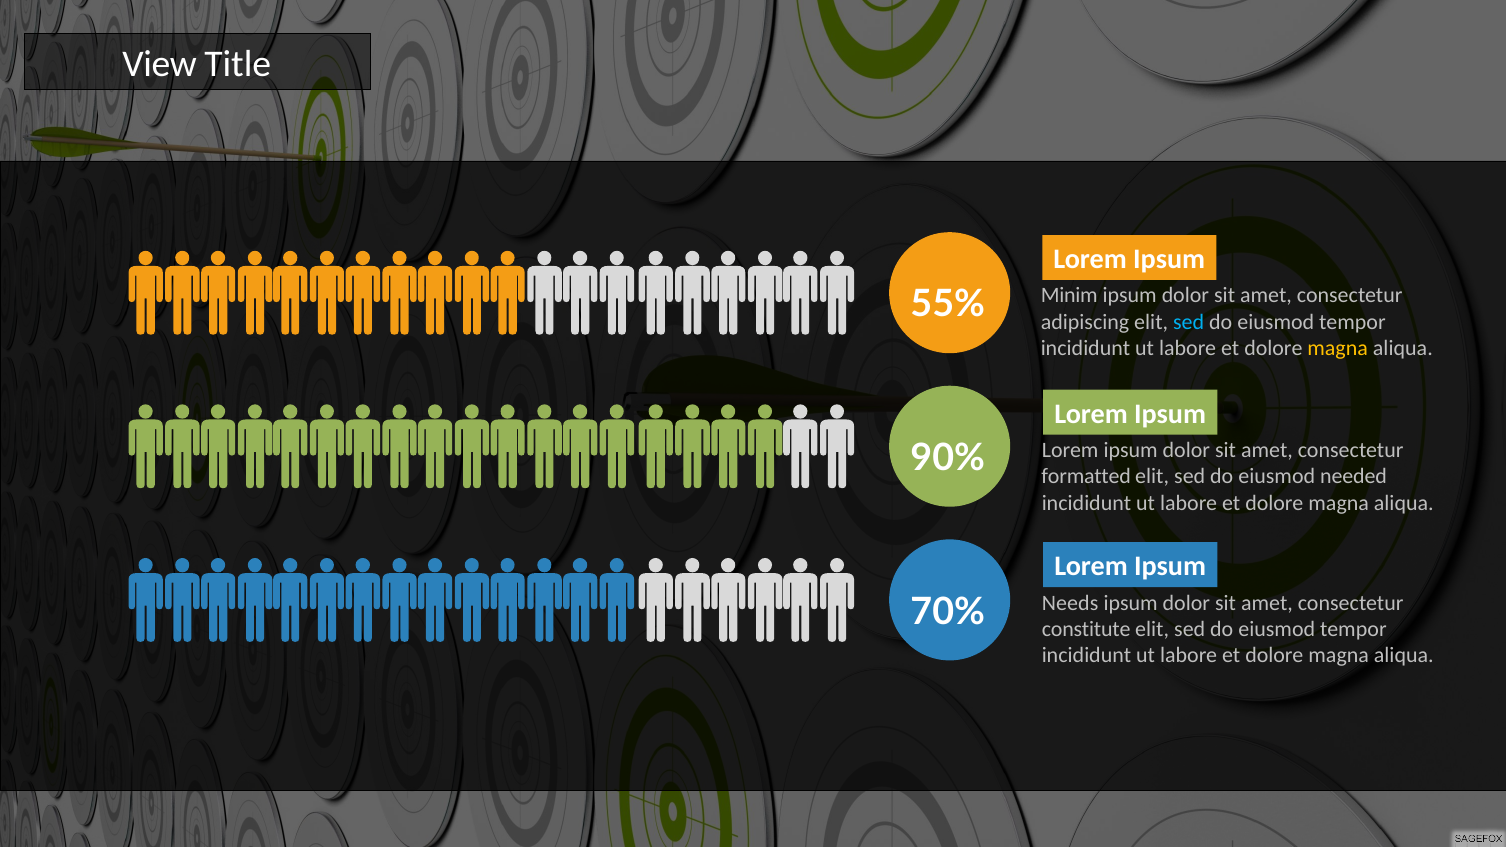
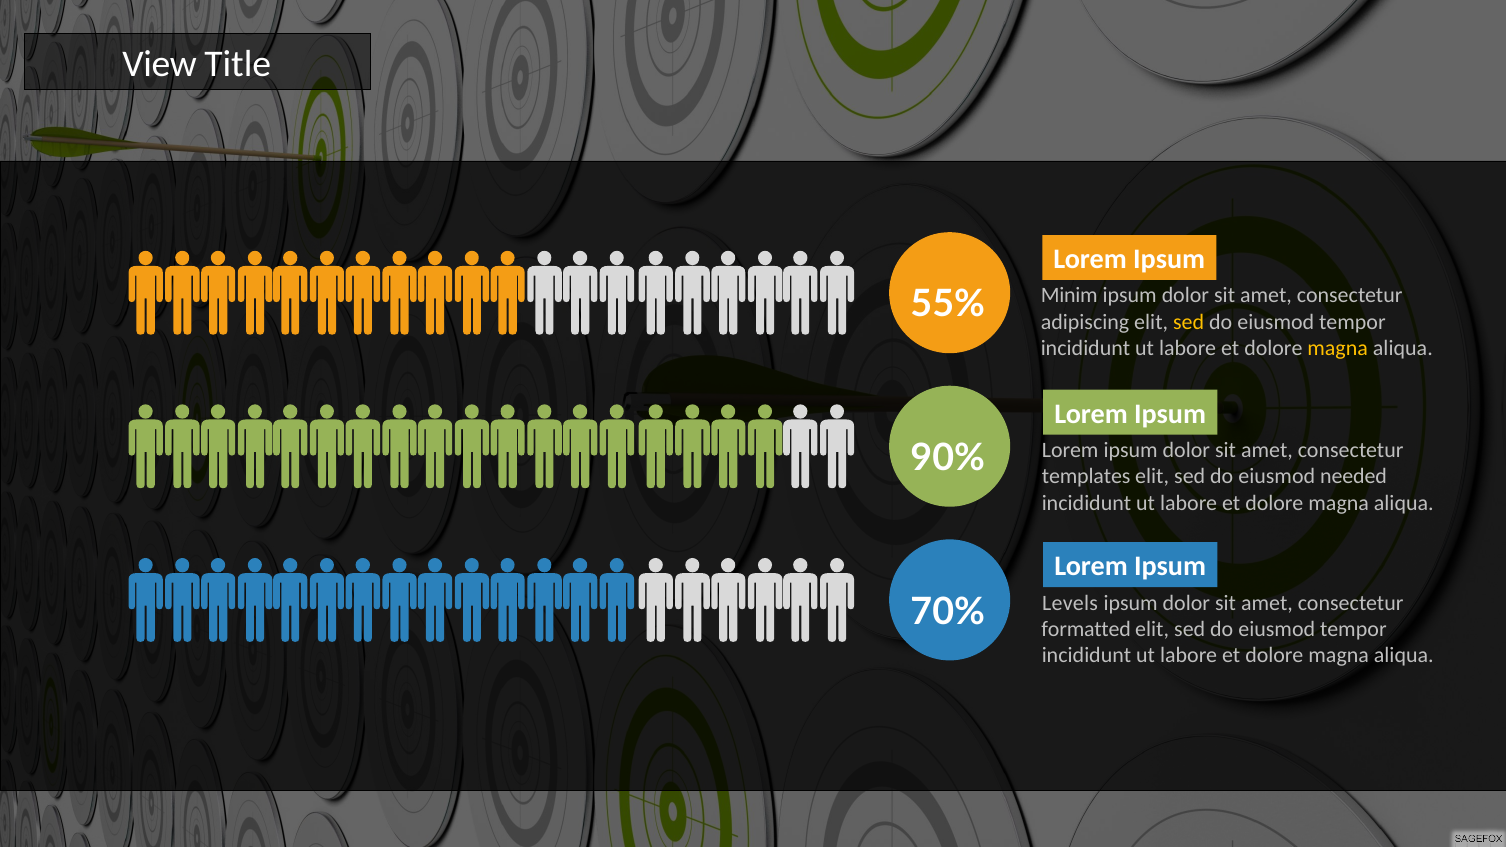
sed at (1189, 322) colour: light blue -> yellow
formatted: formatted -> templates
Needs: Needs -> Levels
constitute: constitute -> formatted
